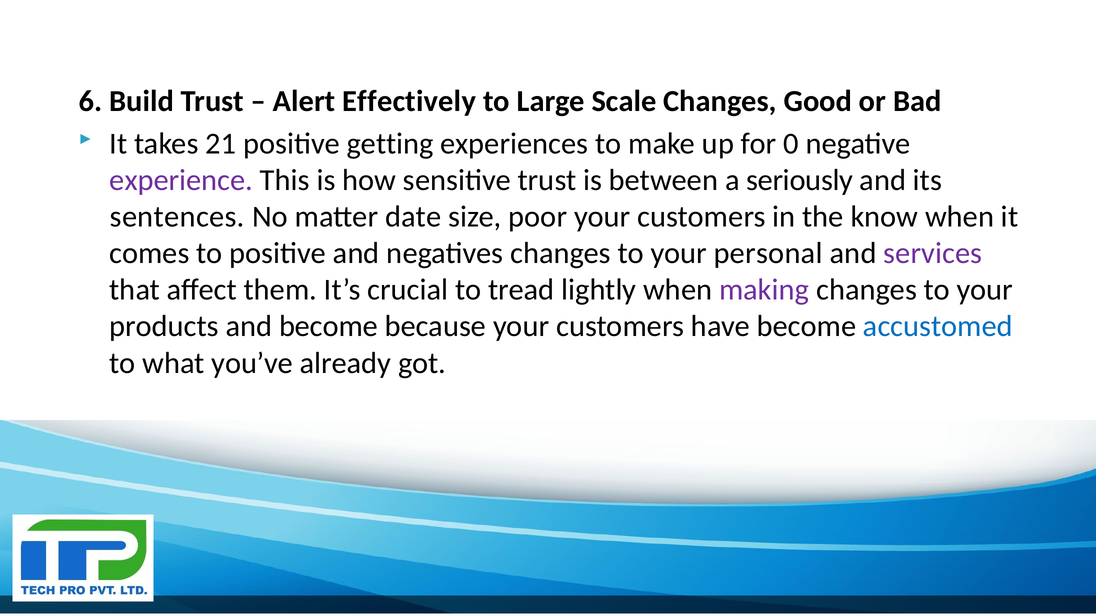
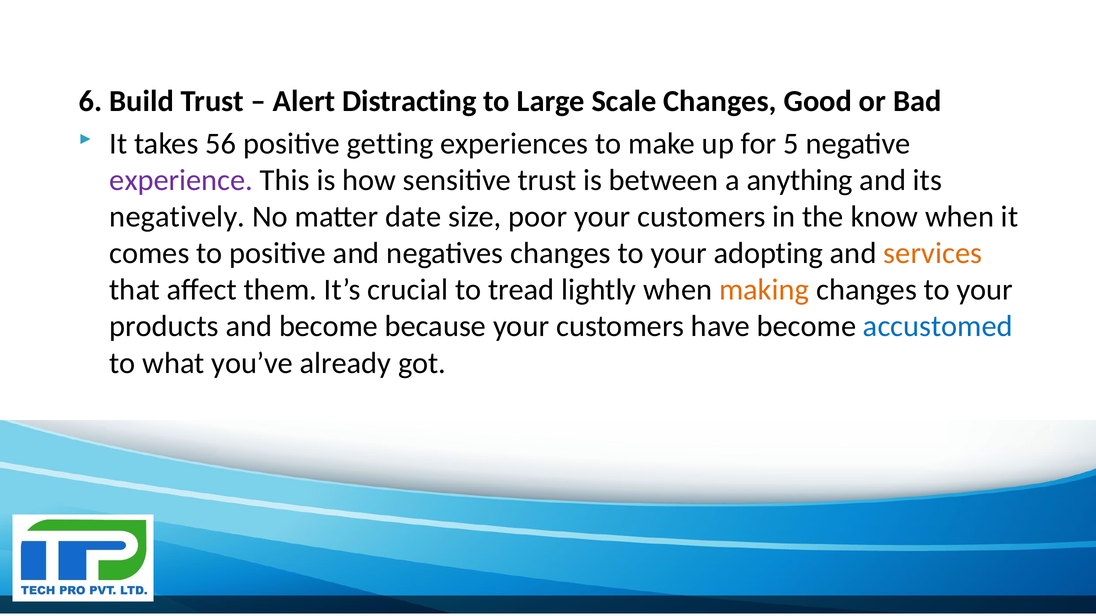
Effectively: Effectively -> Distracting
21: 21 -> 56
0: 0 -> 5
seriously: seriously -> anything
sentences: sentences -> negatively
personal: personal -> adopting
services colour: purple -> orange
making colour: purple -> orange
